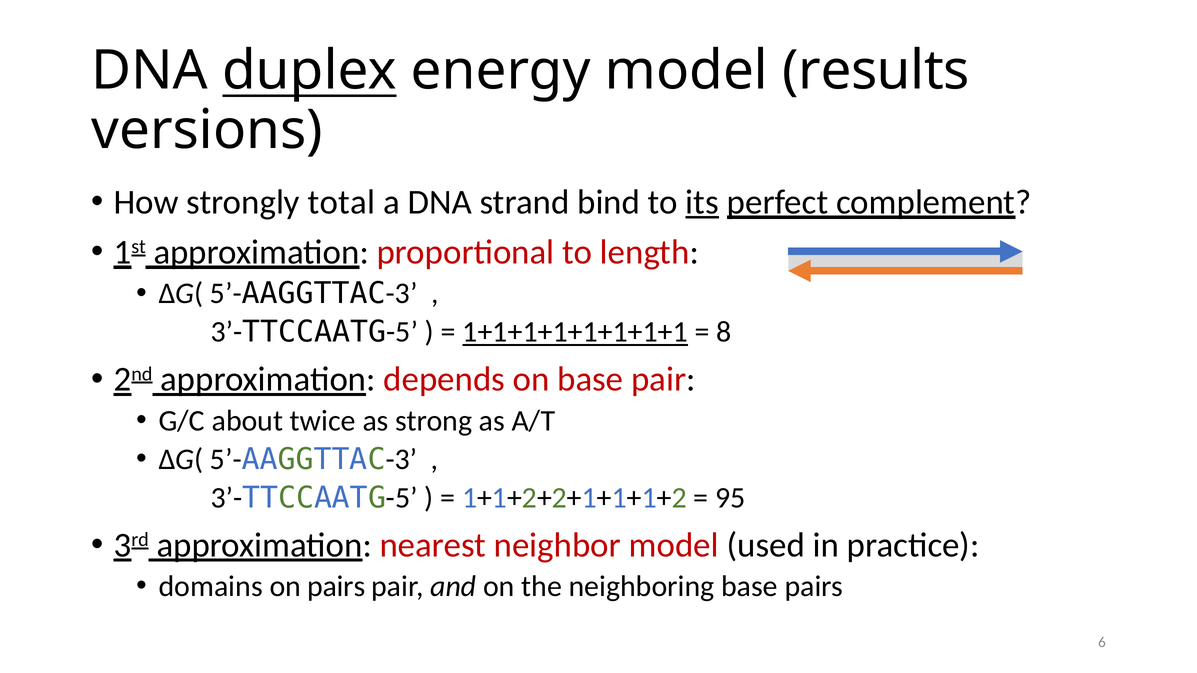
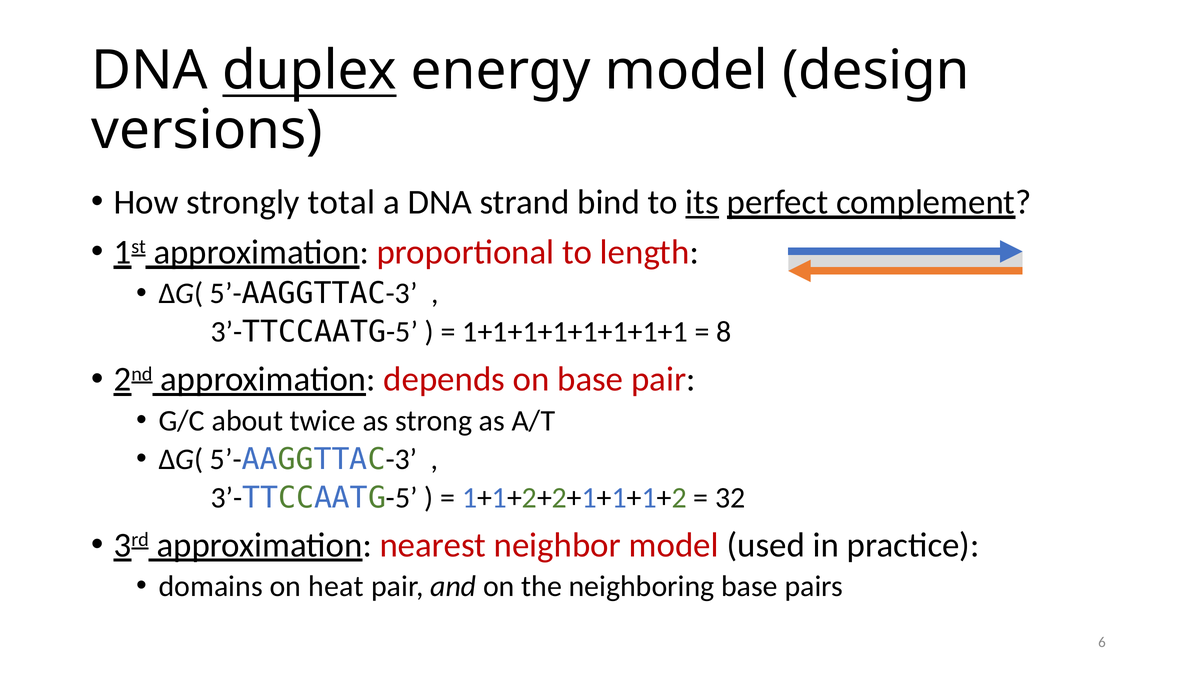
results: results -> design
1+1+1+1+1+1+1+1 underline: present -> none
95: 95 -> 32
on pairs: pairs -> heat
